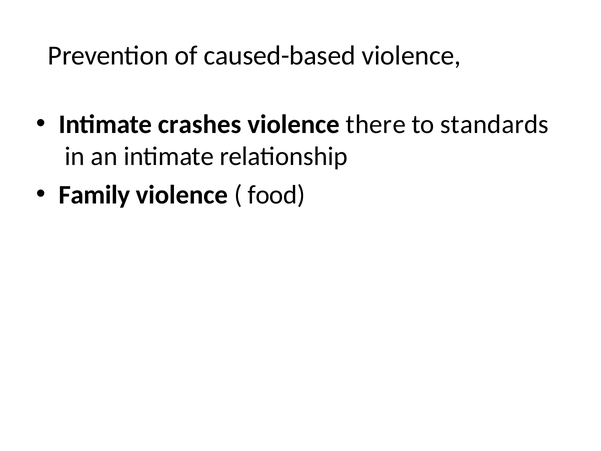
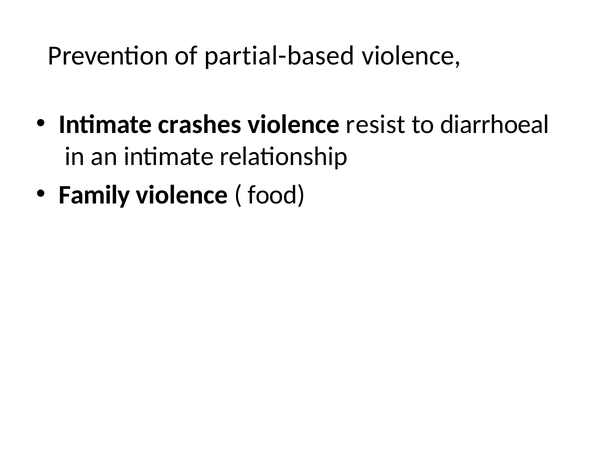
caused-based: caused-based -> partial-based
there: there -> resist
standards: standards -> diarrhoeal
